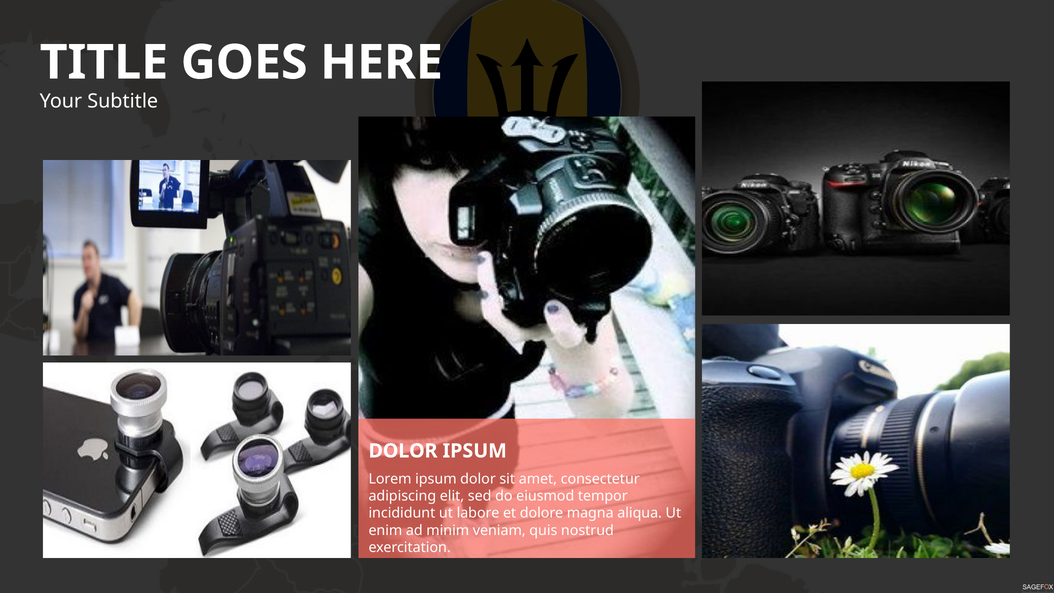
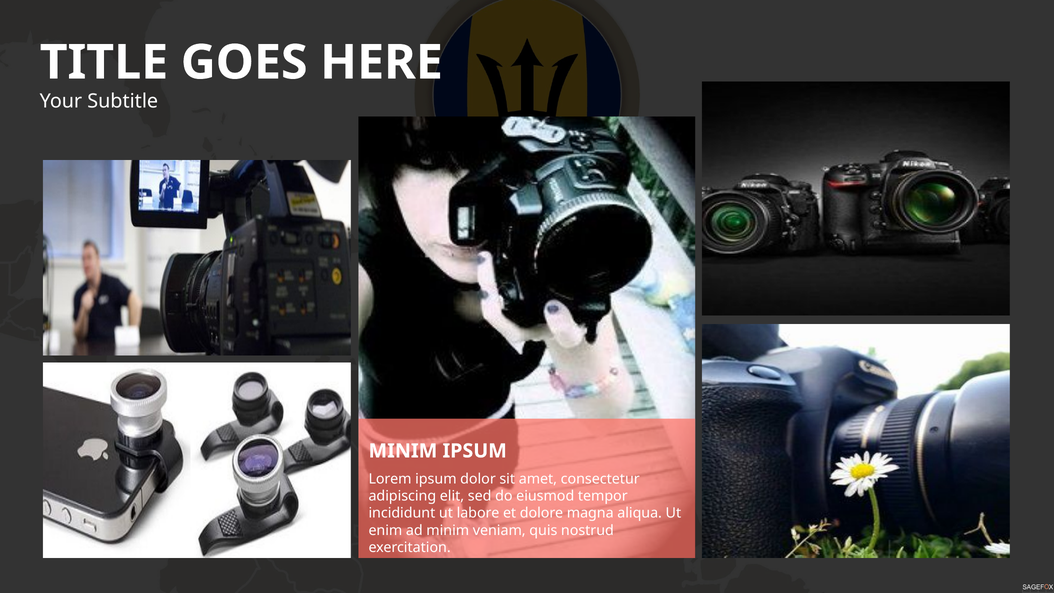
DOLOR at (403, 451): DOLOR -> MINIM
